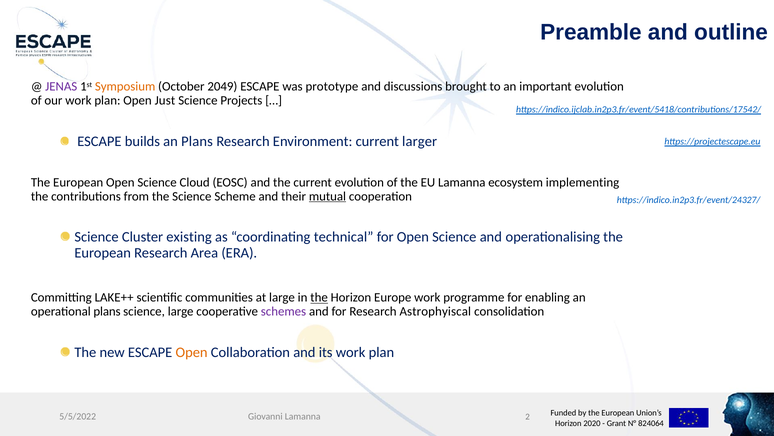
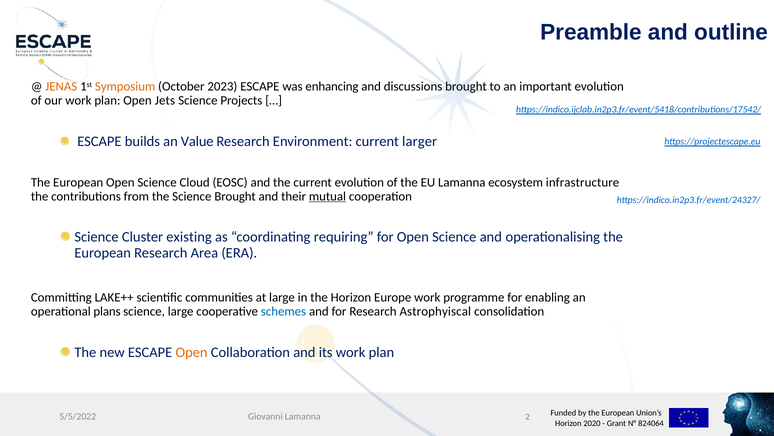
JENAS colour: purple -> orange
2049: 2049 -> 2023
prototype: prototype -> enhancing
Just: Just -> Jets
an Plans: Plans -> Value
implementing: implementing -> infrastructure
Science Scheme: Scheme -> Brought
technical: technical -> requiring
the at (319, 297) underline: present -> none
schemes colour: purple -> blue
